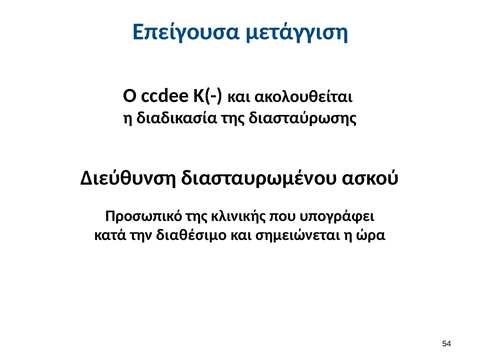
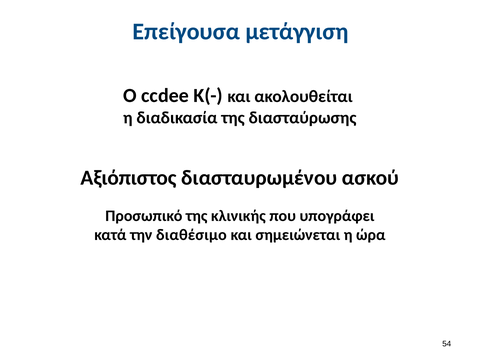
Διεύθυνση: Διεύθυνση -> Αξιόπιστος
